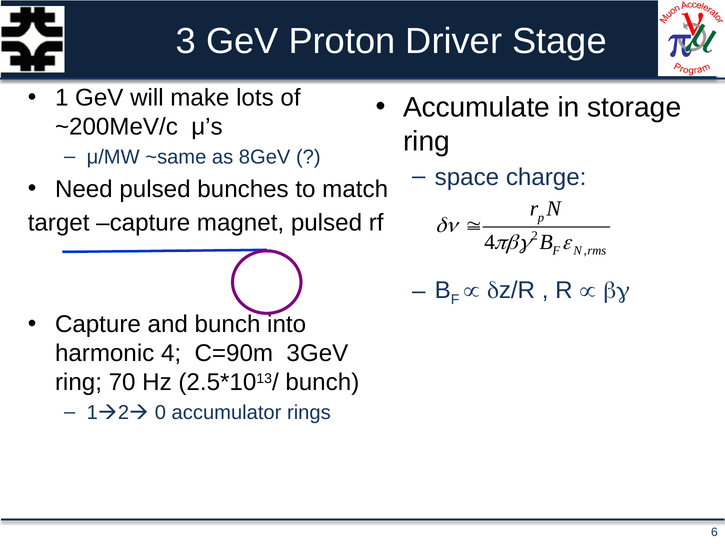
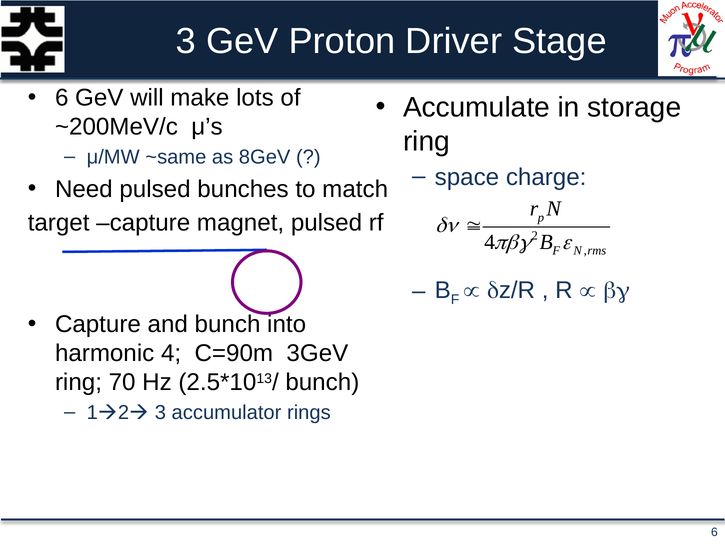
1 at (62, 98): 1 -> 6
0 at (160, 413): 0 -> 3
